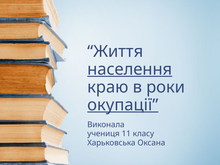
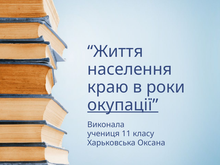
населення underline: present -> none
